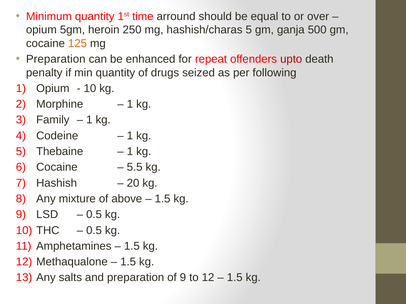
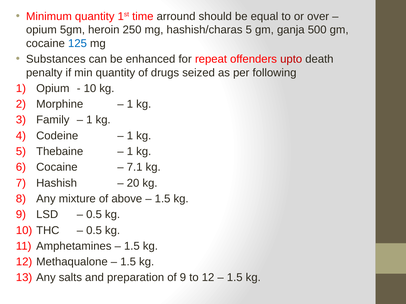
125 colour: orange -> blue
Preparation at (56, 59): Preparation -> Substances
5.5: 5.5 -> 7.1
